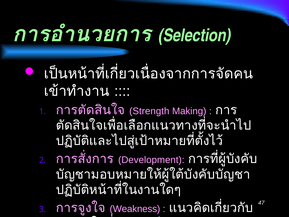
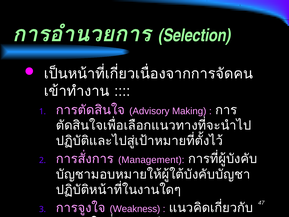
Strength: Strength -> Advisory
Development: Development -> Management
